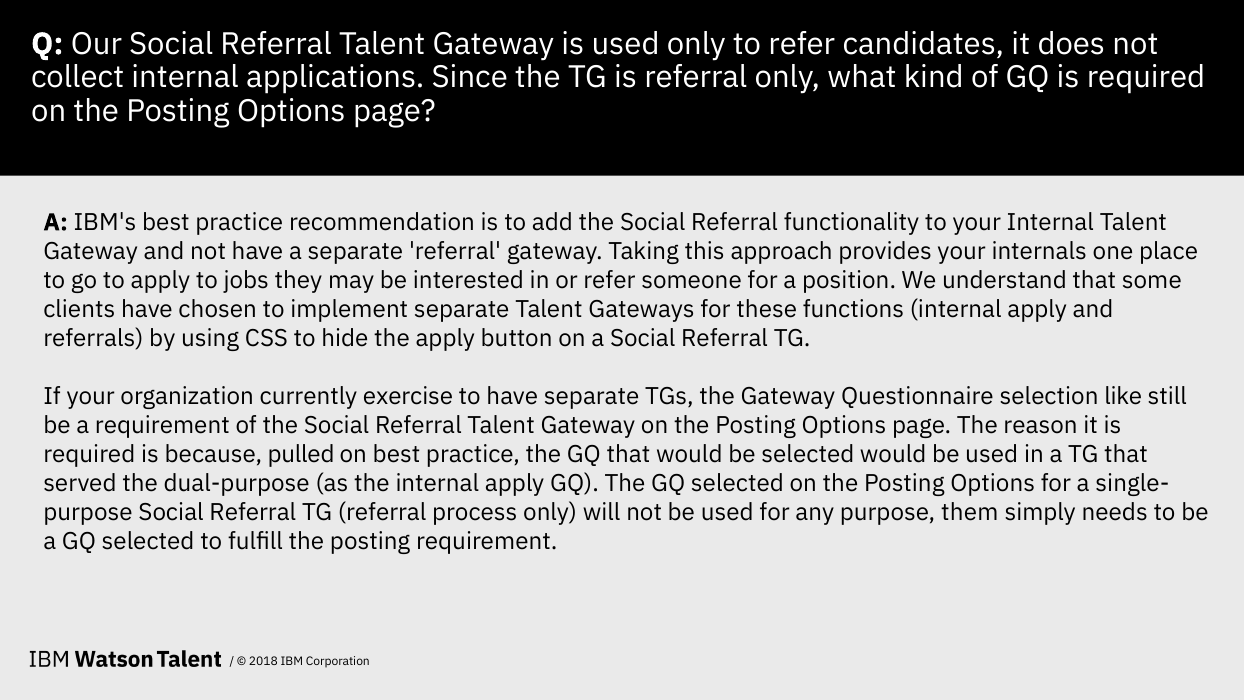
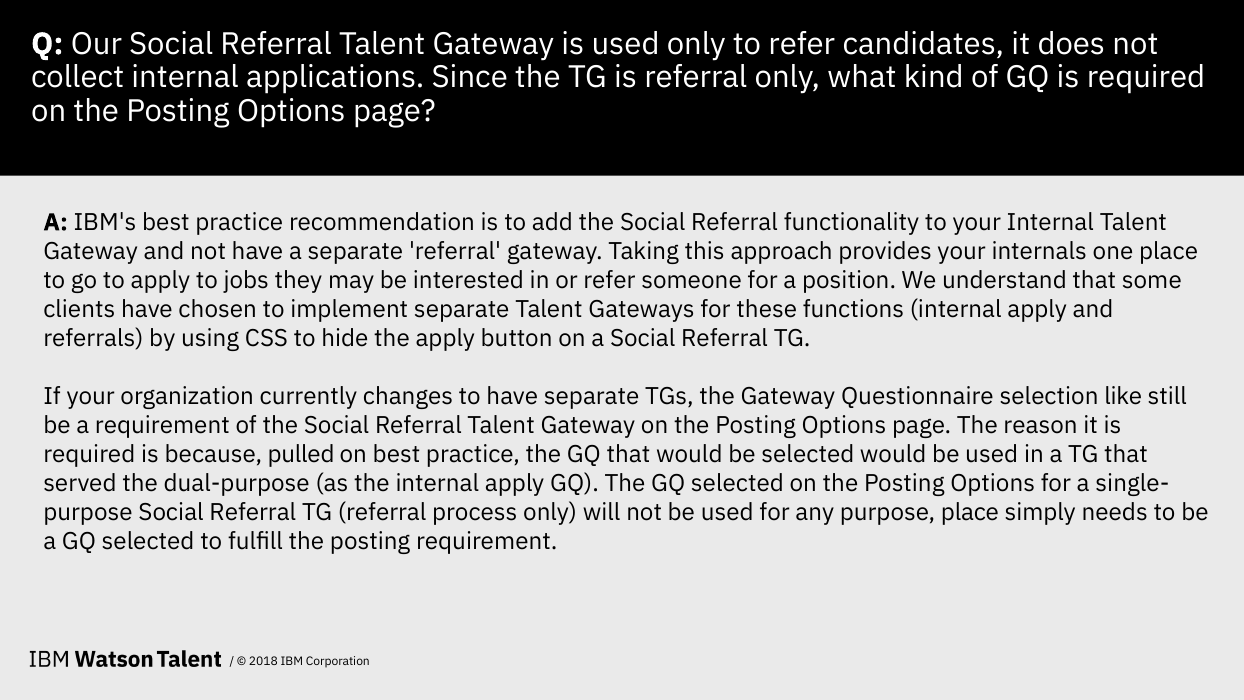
exercise: exercise -> changes
purpose them: them -> place
